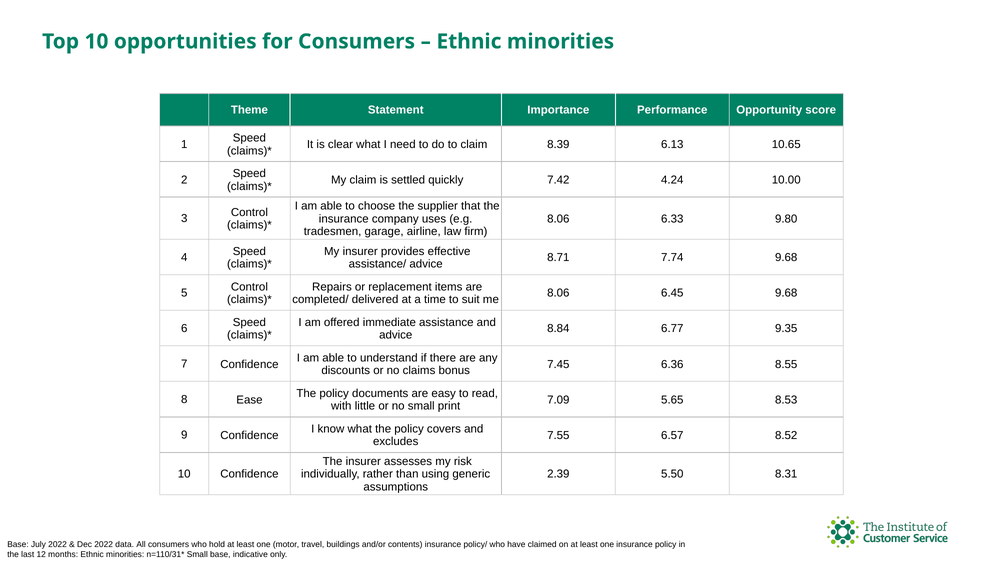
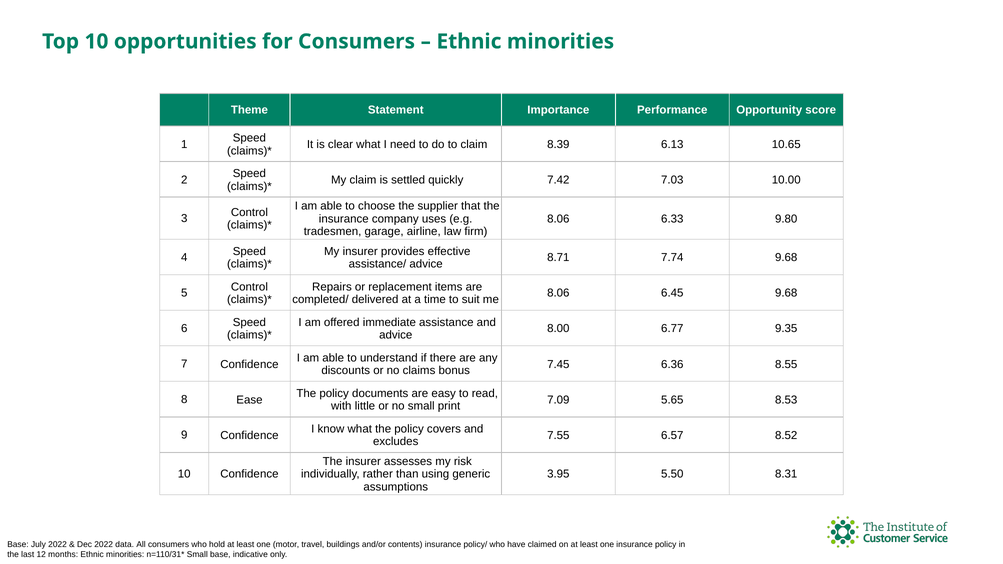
4.24: 4.24 -> 7.03
8.84: 8.84 -> 8.00
2.39: 2.39 -> 3.95
